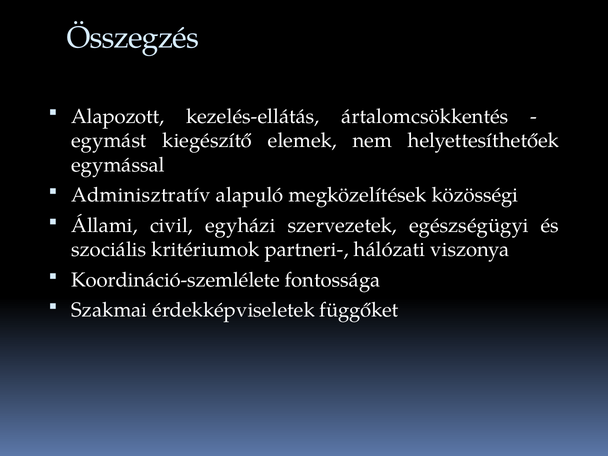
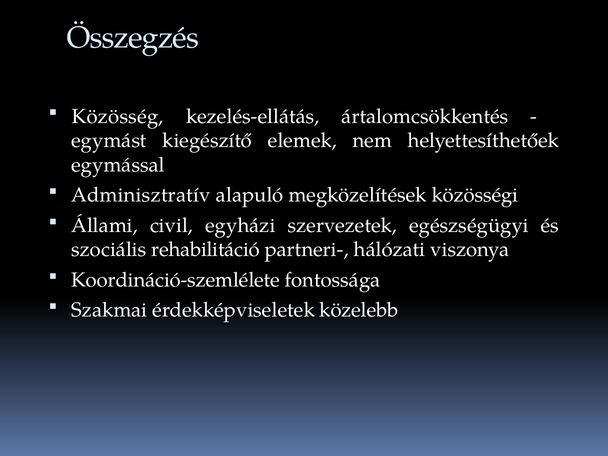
Alapozott: Alapozott -> Közösség
kritériumok: kritériumok -> rehabilitáció
függőket: függőket -> közelebb
